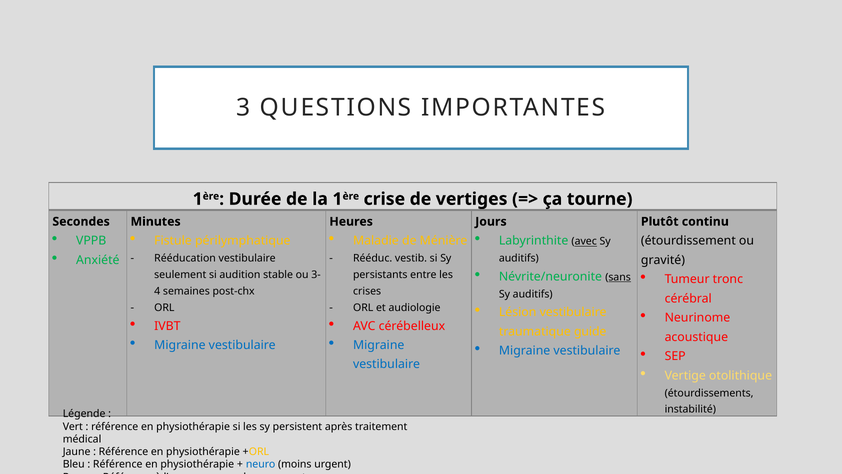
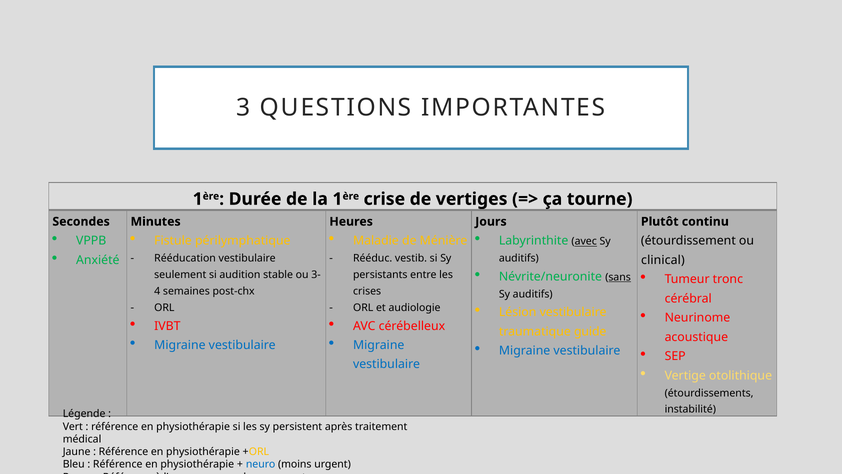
gravité: gravité -> clinical
